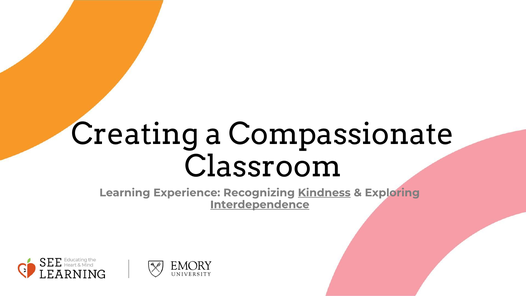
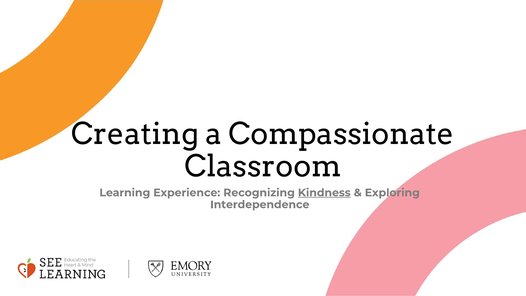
Interdependence underline: present -> none
